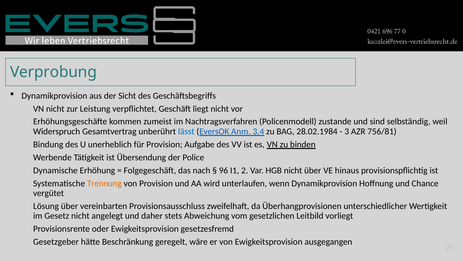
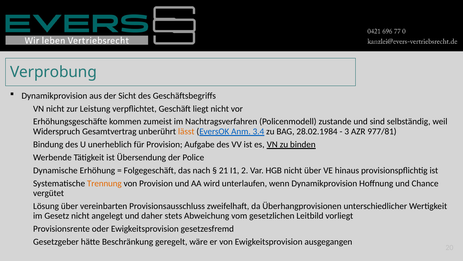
lässt colour: blue -> orange
756/81: 756/81 -> 977/81
96: 96 -> 21
